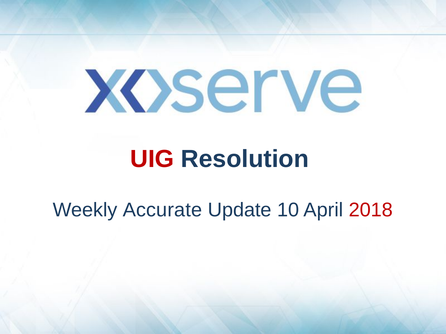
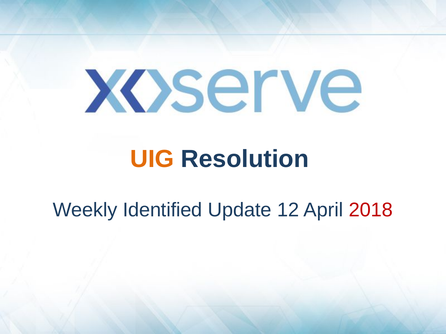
UIG colour: red -> orange
Accurate: Accurate -> Identified
10: 10 -> 12
